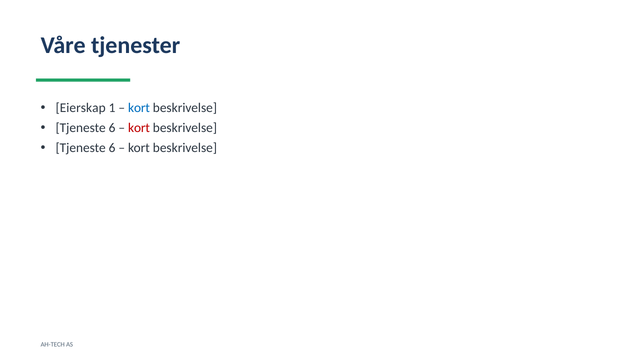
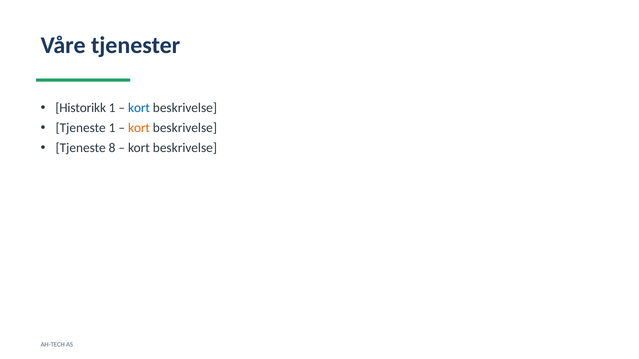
Eierskap: Eierskap -> Historikk
6 at (112, 128): 6 -> 1
kort at (139, 128) colour: red -> orange
6 at (112, 148): 6 -> 8
